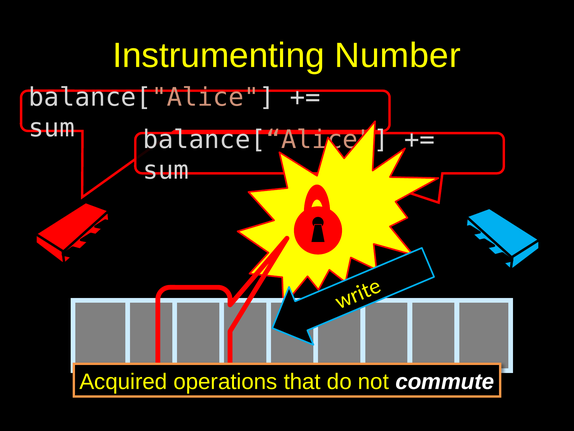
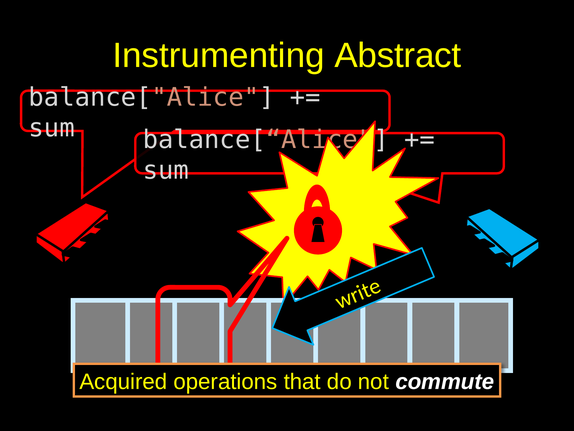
Number: Number -> Abstract
